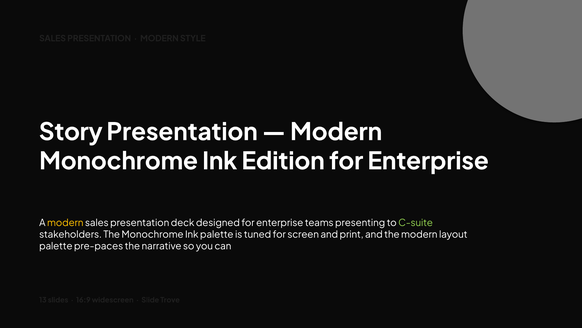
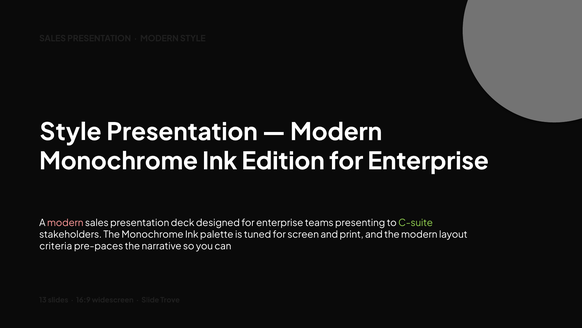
Story at (71, 132): Story -> Style
modern at (65, 223) colour: yellow -> pink
palette at (56, 246): palette -> criteria
